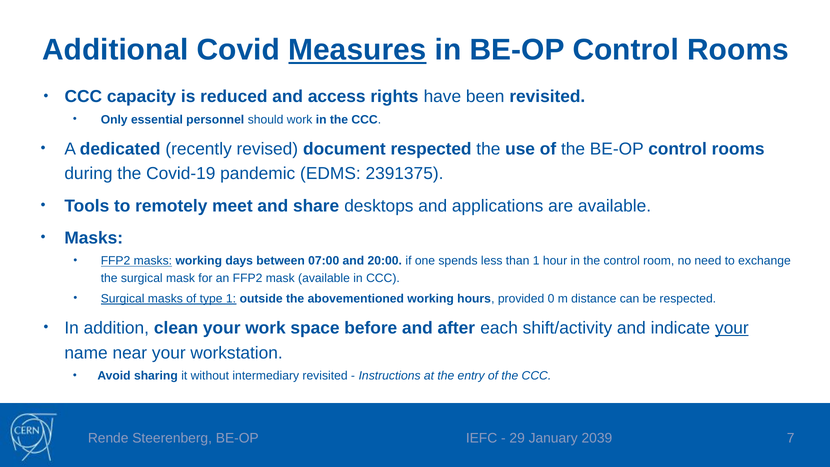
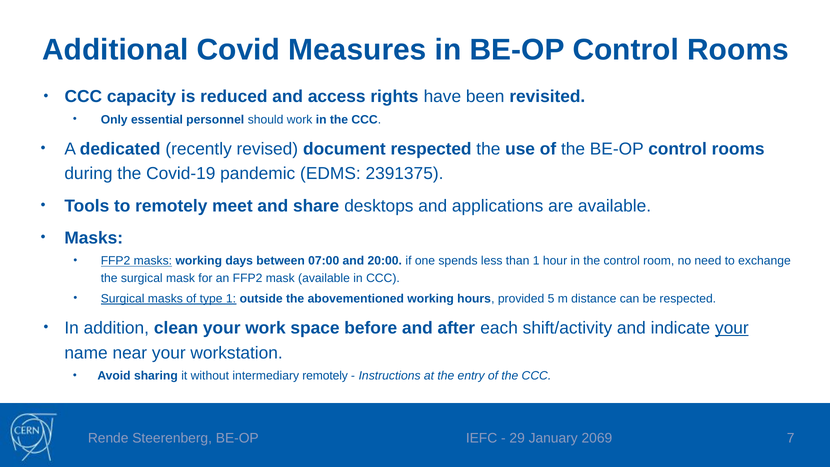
Measures underline: present -> none
0: 0 -> 5
intermediary revisited: revisited -> remotely
2039: 2039 -> 2069
